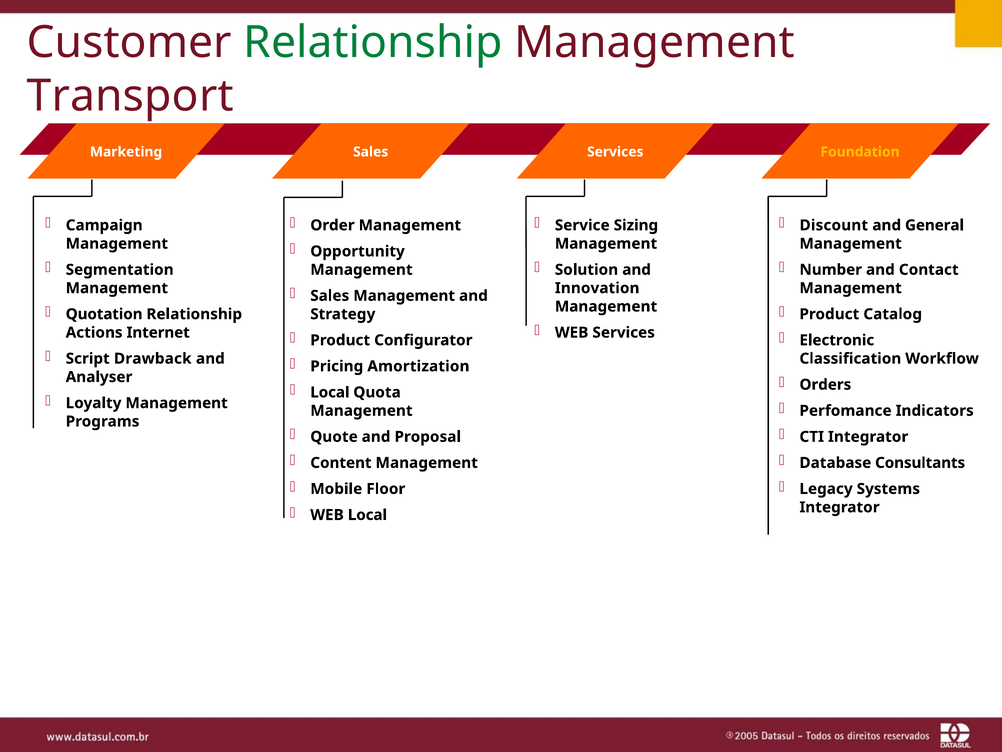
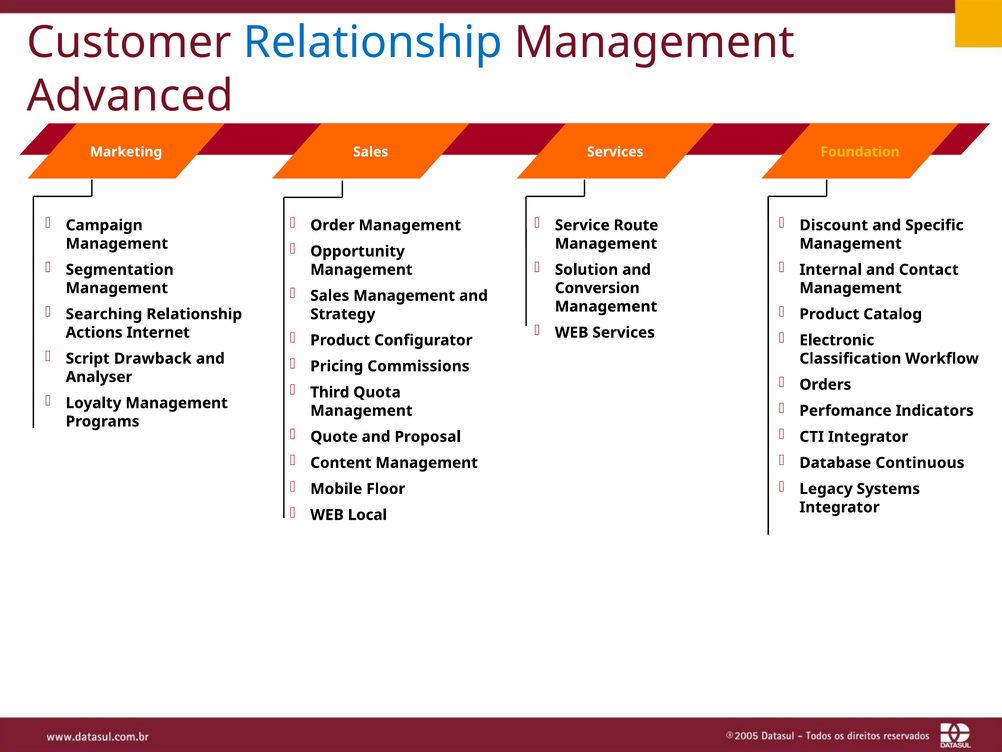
Relationship at (373, 42) colour: green -> blue
Transport: Transport -> Advanced
Sizing: Sizing -> Route
General: General -> Specific
Number: Number -> Internal
Innovation: Innovation -> Conversion
Quotation: Quotation -> Searching
Amortization: Amortization -> Commissions
Local at (330, 392): Local -> Third
Consultants: Consultants -> Continuous
